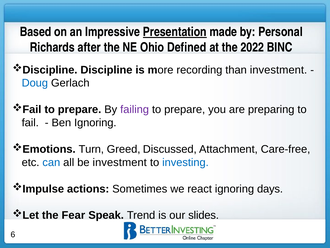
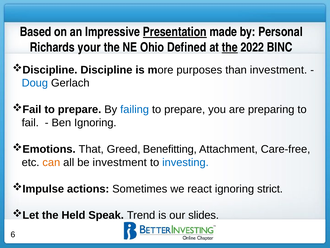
after: after -> your
the at (230, 47) underline: none -> present
recording: recording -> purposes
failing colour: purple -> blue
Turn: Turn -> That
Discussed: Discussed -> Benefitting
can colour: blue -> orange
days: days -> strict
Fear: Fear -> Held
